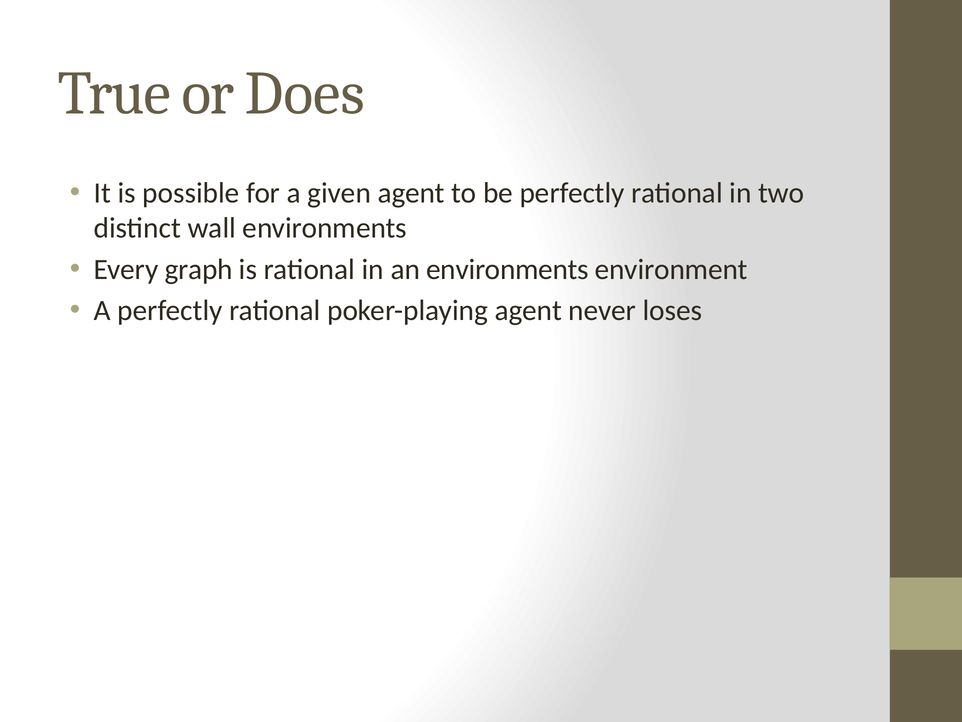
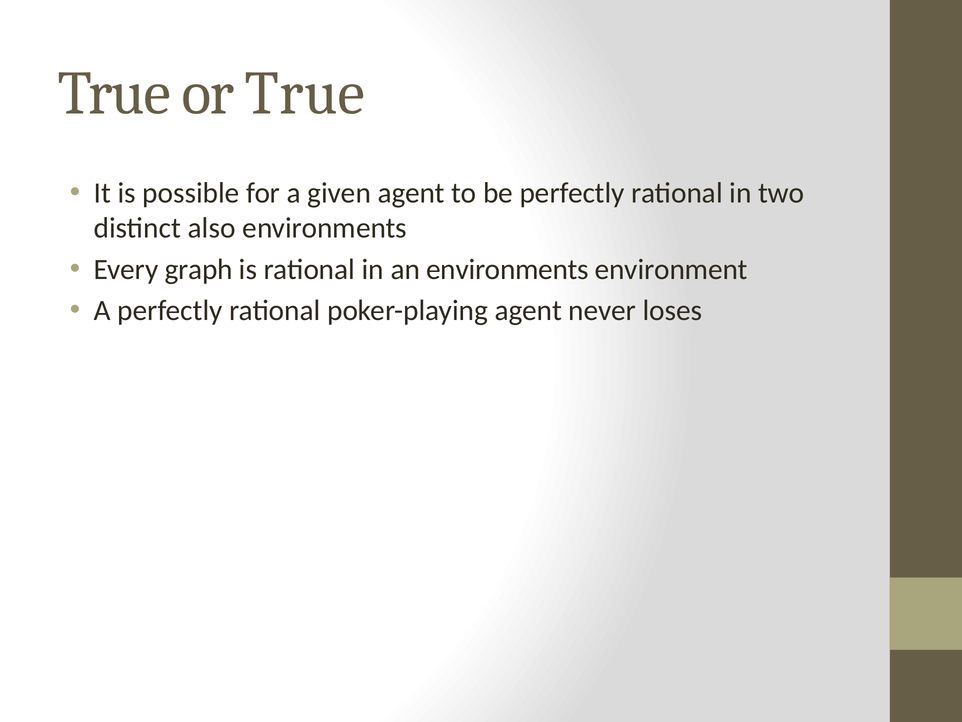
or Does: Does -> True
wall: wall -> also
